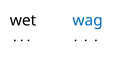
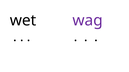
wag colour: blue -> purple
